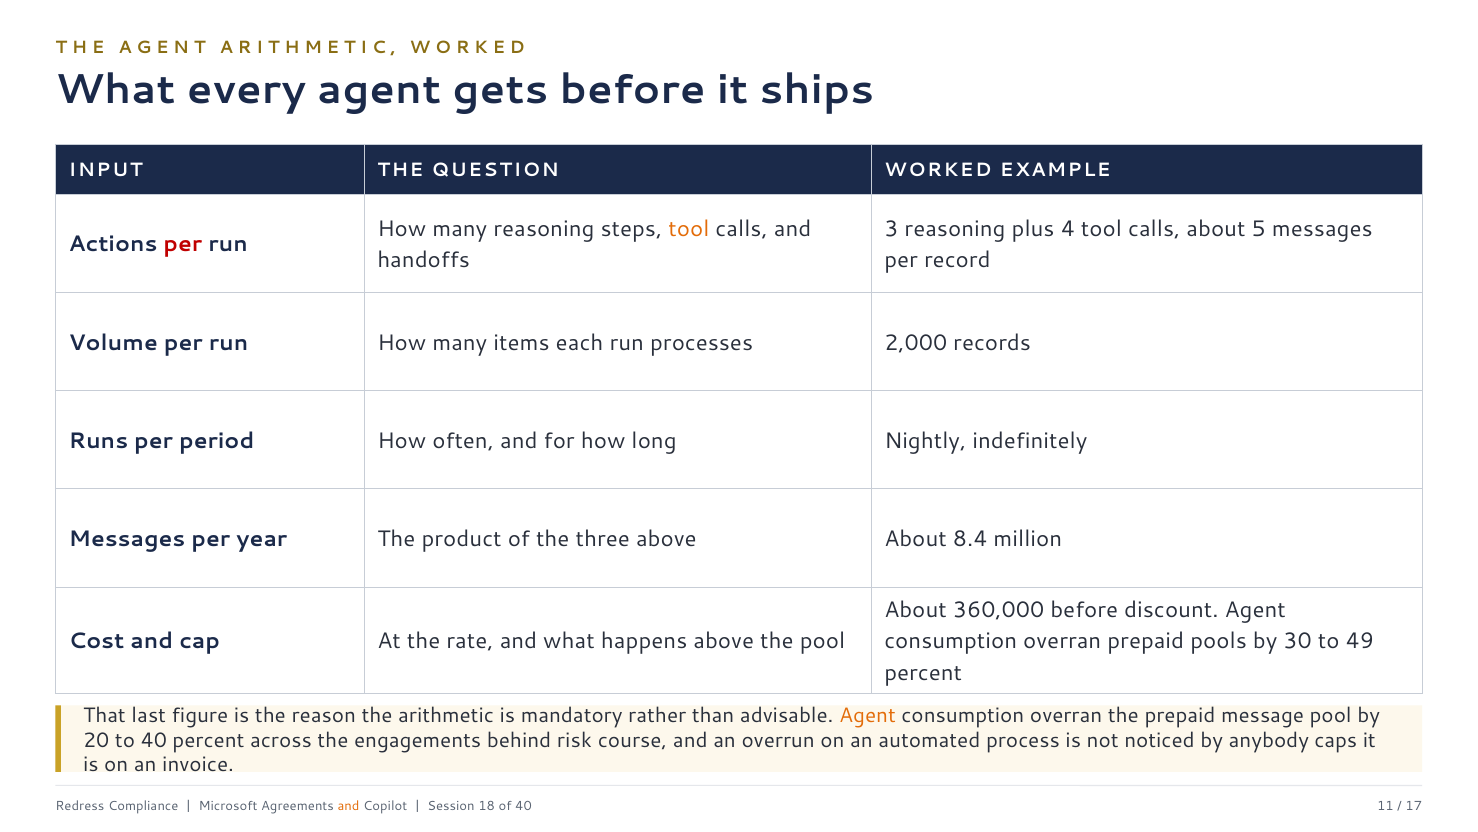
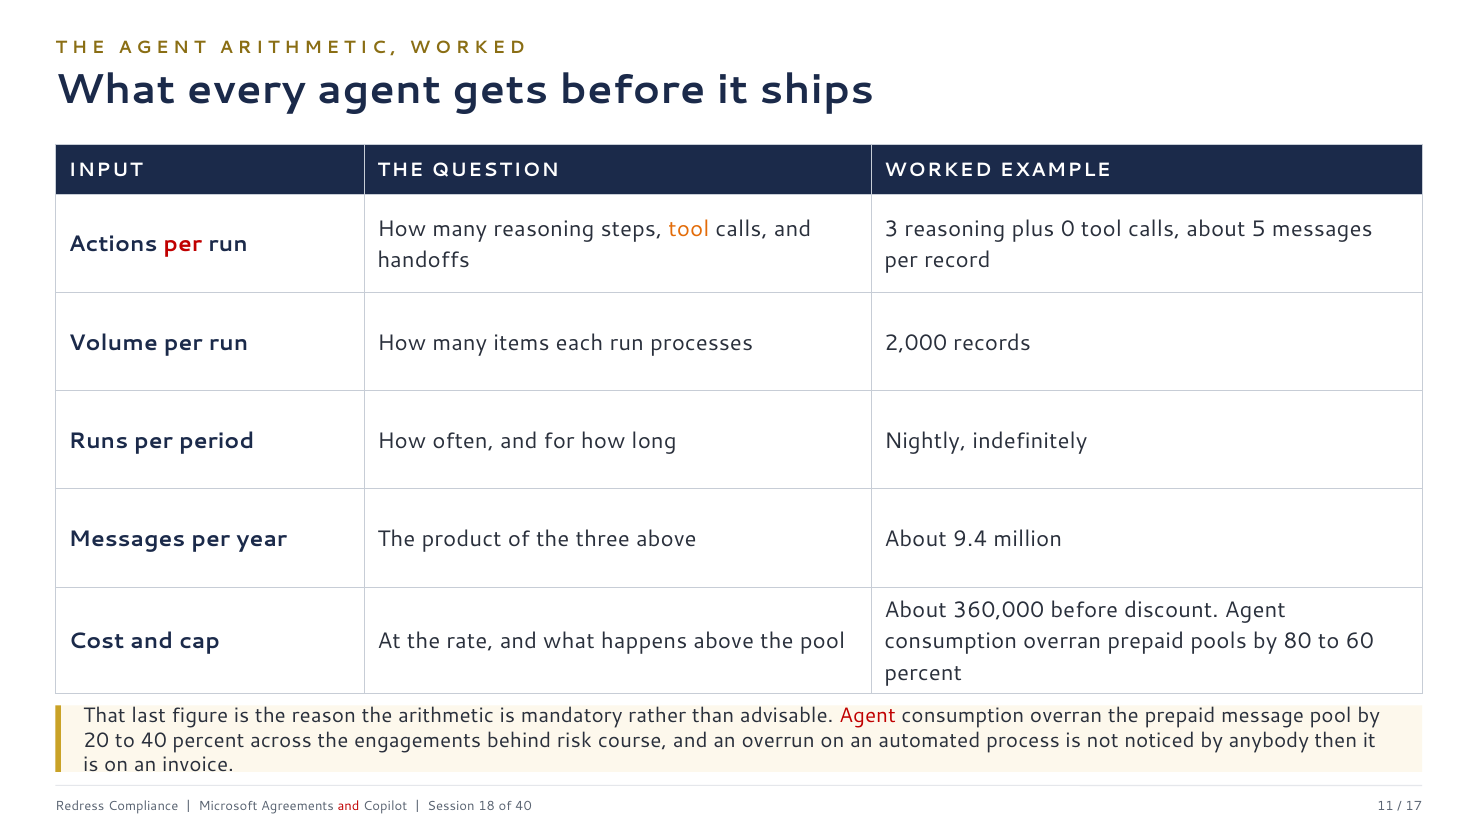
4: 4 -> 0
8.4: 8.4 -> 9.4
30: 30 -> 80
49: 49 -> 60
Agent at (868, 715) colour: orange -> red
caps: caps -> then
and at (349, 806) colour: orange -> red
